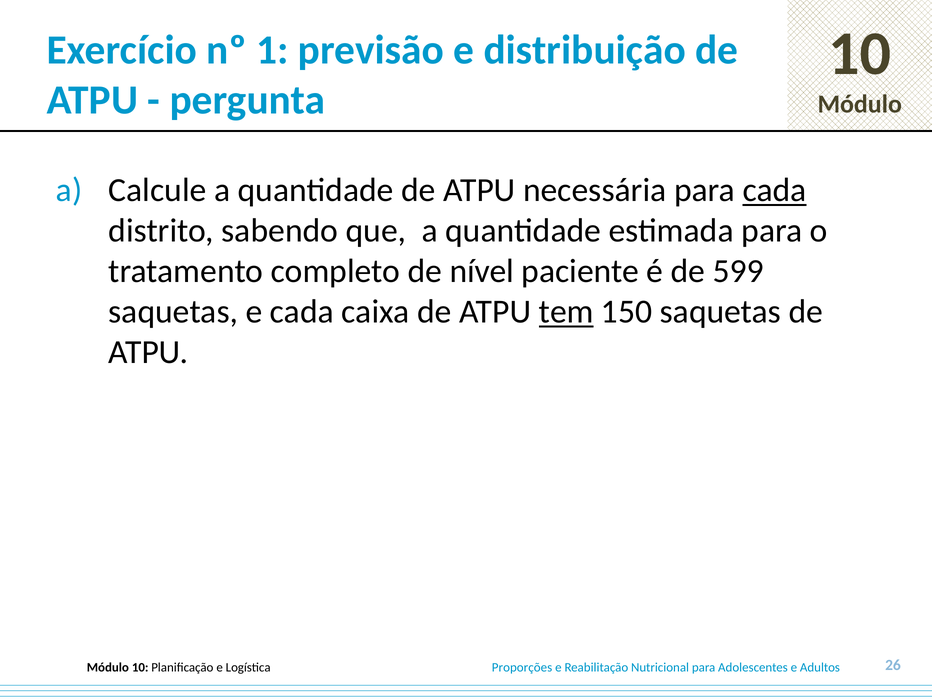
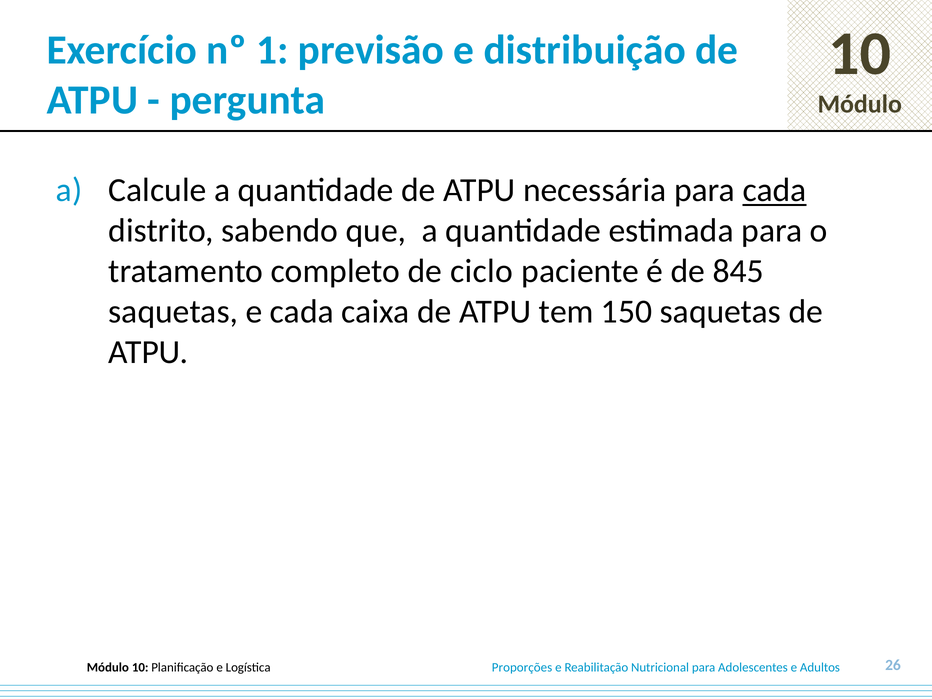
nível: nível -> ciclo
599: 599 -> 845
tem underline: present -> none
